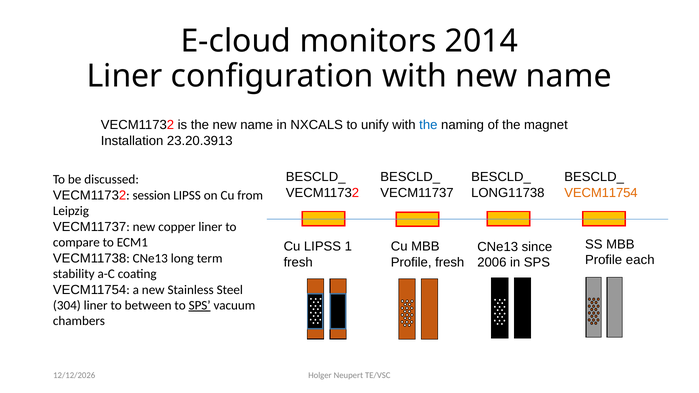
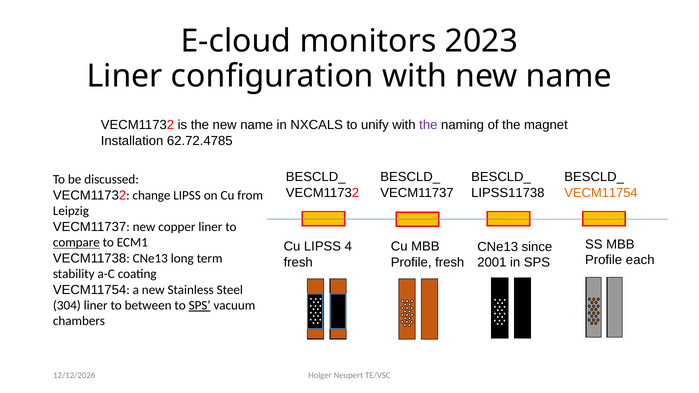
2014: 2014 -> 2023
the at (428, 125) colour: blue -> purple
23.20.3913: 23.20.3913 -> 62.72.4785
LONG11738: LONG11738 -> LIPSS11738
session: session -> change
compare underline: none -> present
1: 1 -> 4
2006: 2006 -> 2001
